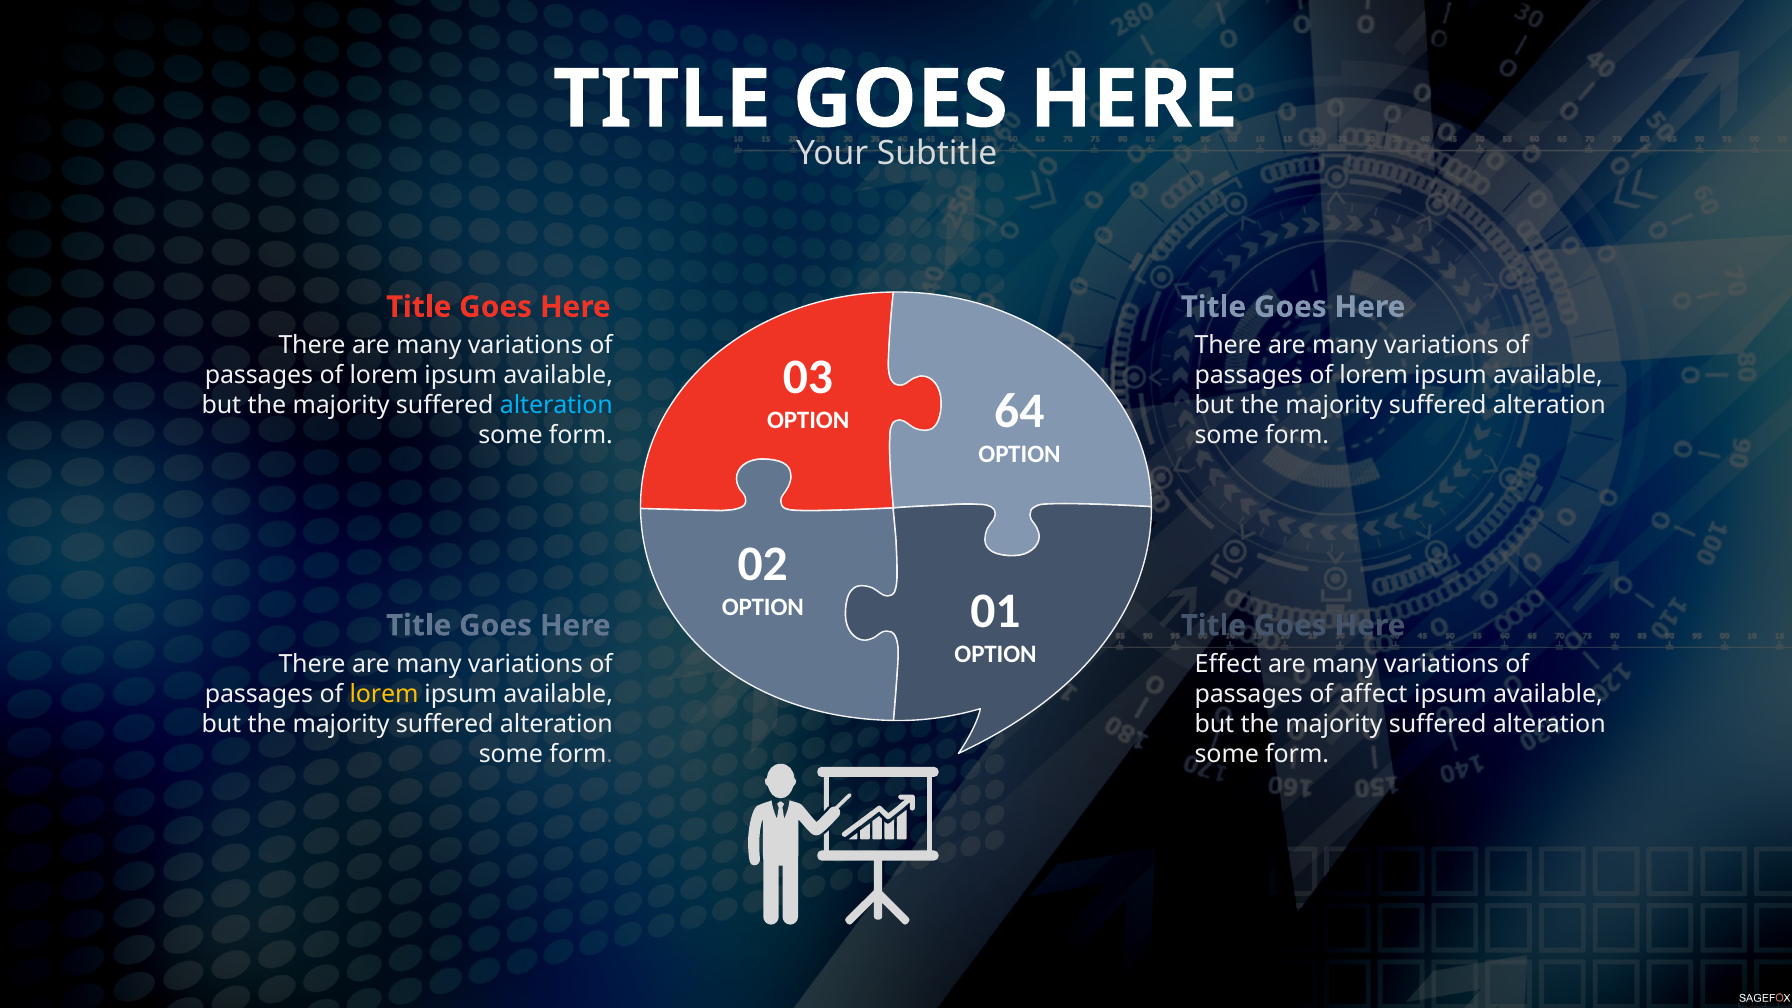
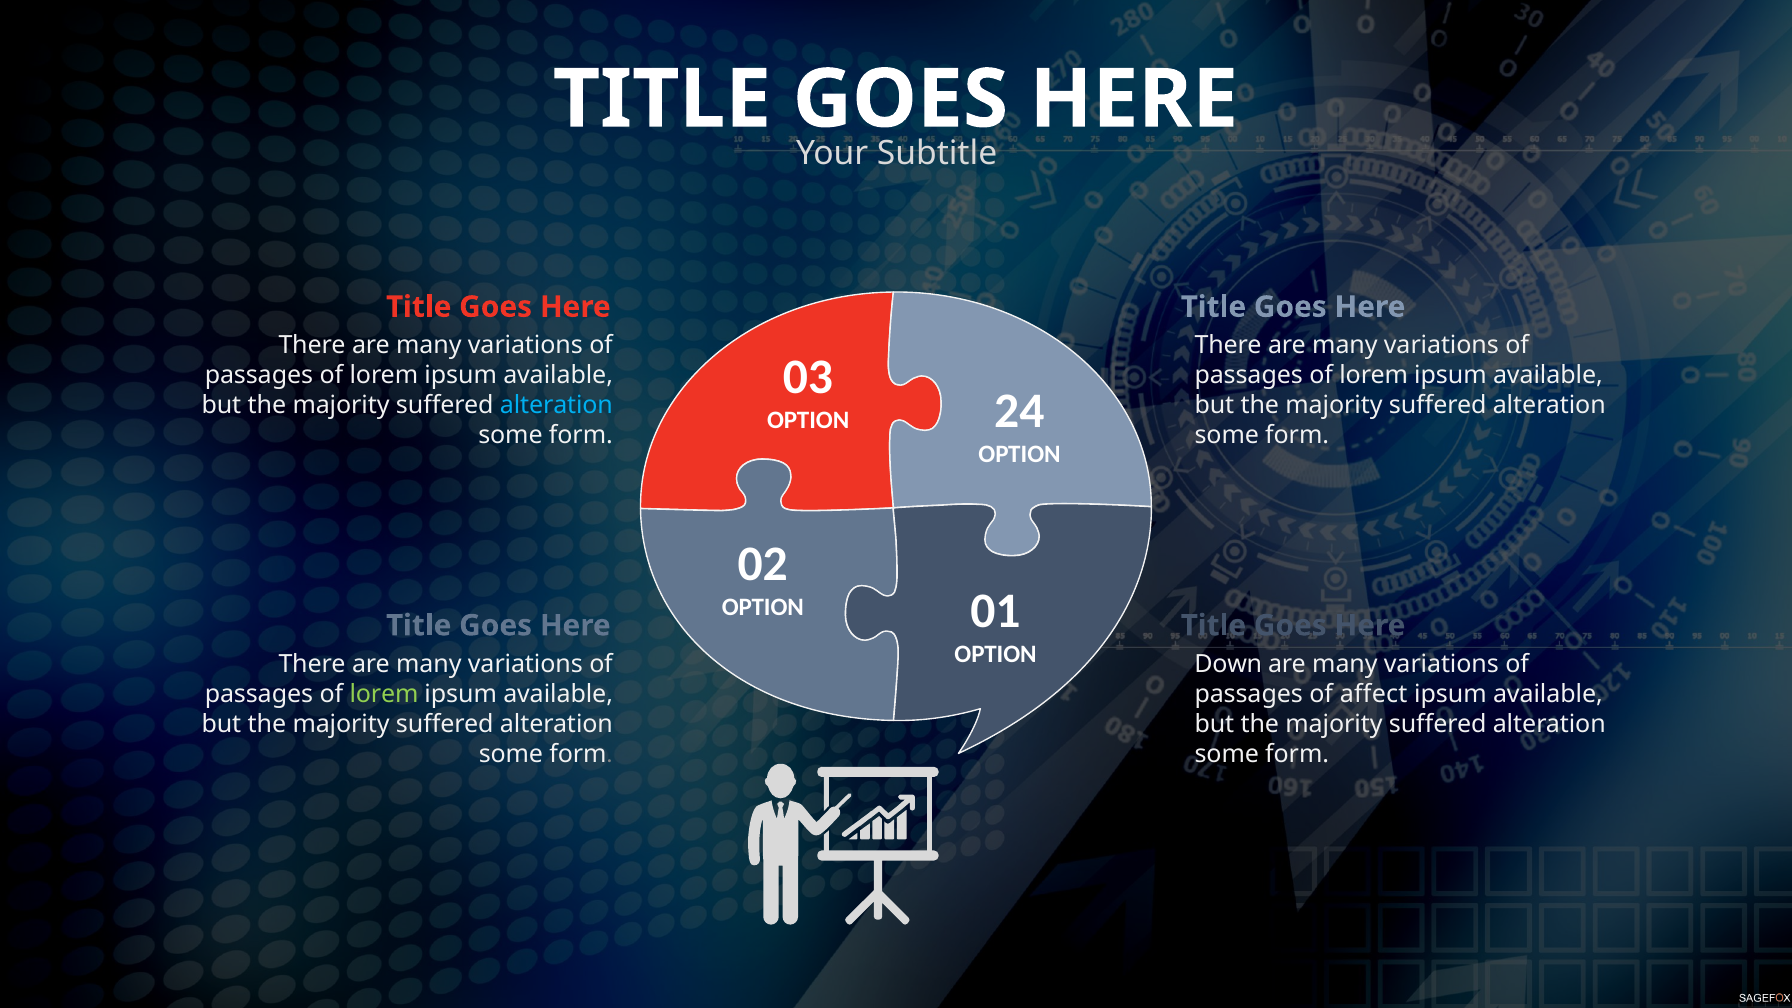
64: 64 -> 24
Effect: Effect -> Down
lorem at (384, 694) colour: yellow -> light green
